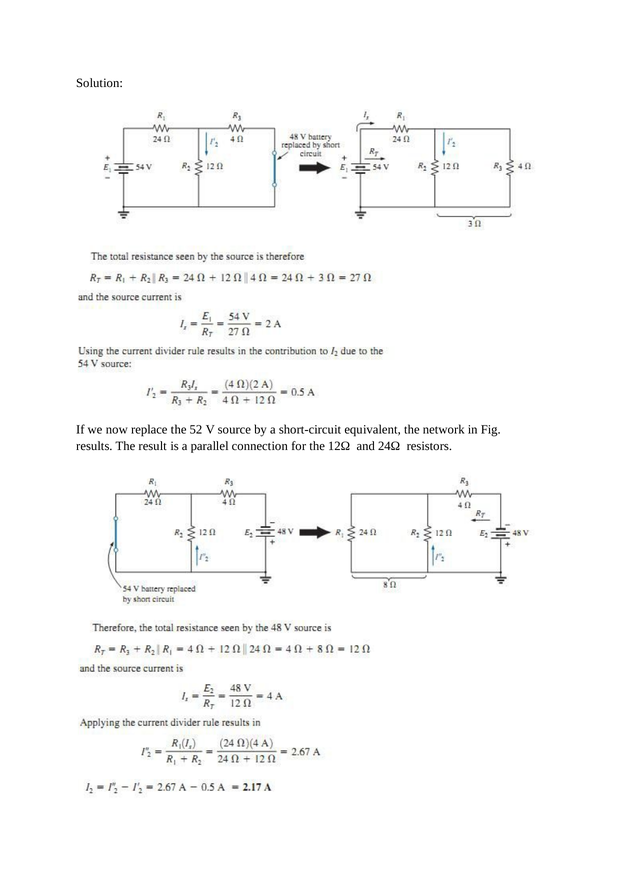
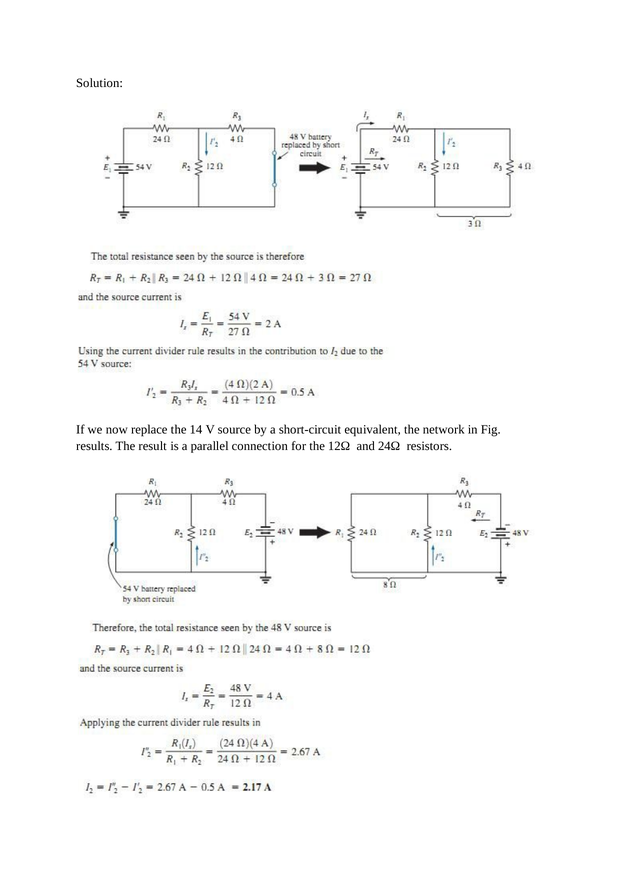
52: 52 -> 14
